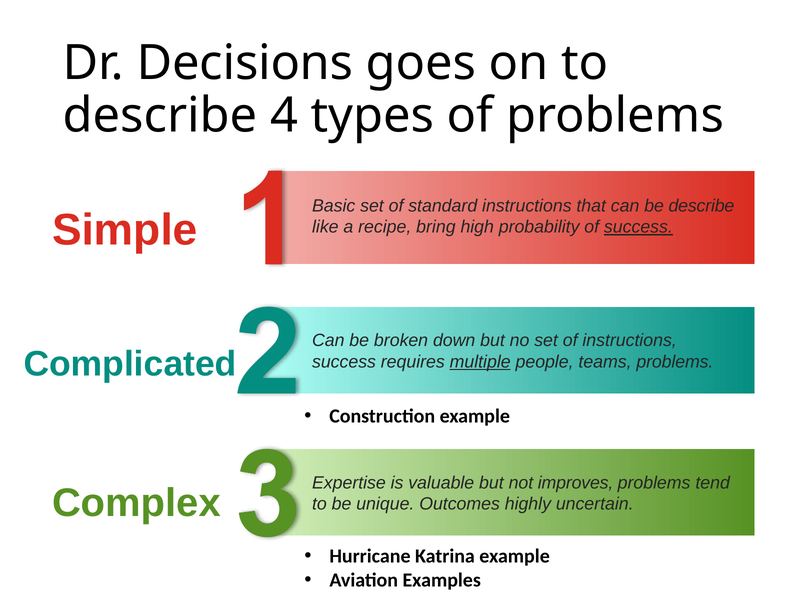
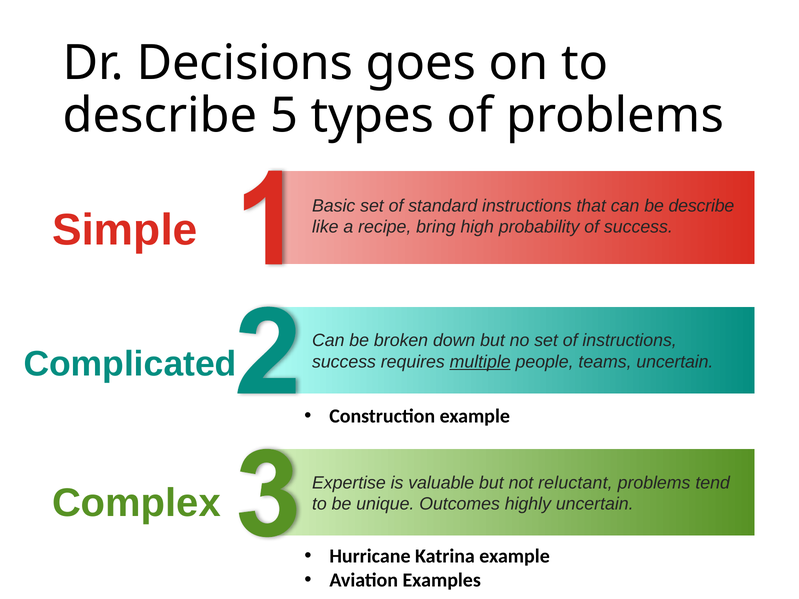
4: 4 -> 5
success at (638, 227) underline: present -> none
teams problems: problems -> uncertain
improves: improves -> reluctant
